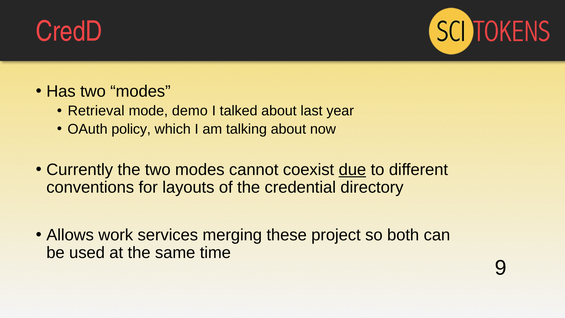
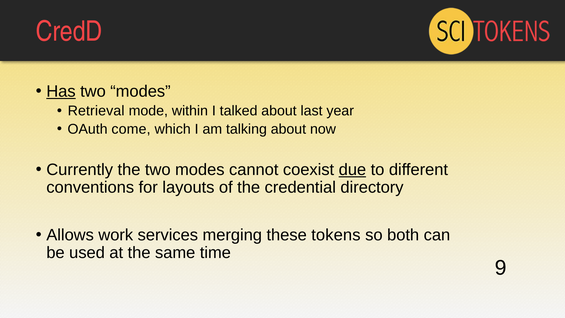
Has underline: none -> present
demo: demo -> within
policy: policy -> come
project: project -> tokens
